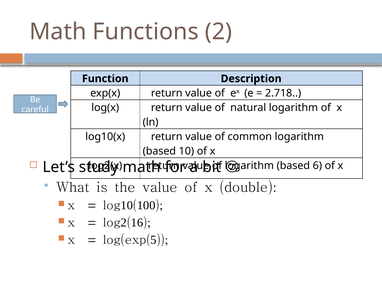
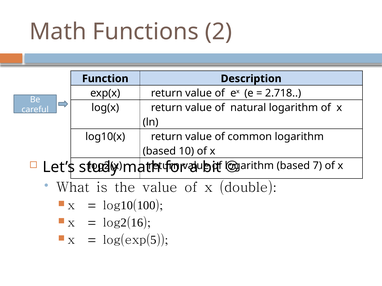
6: 6 -> 7
